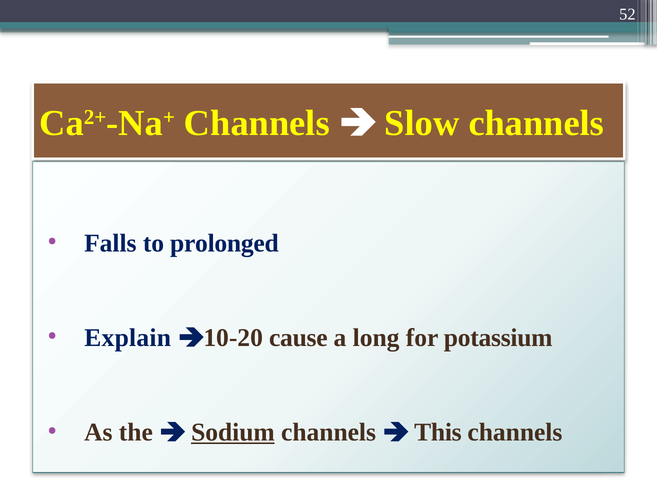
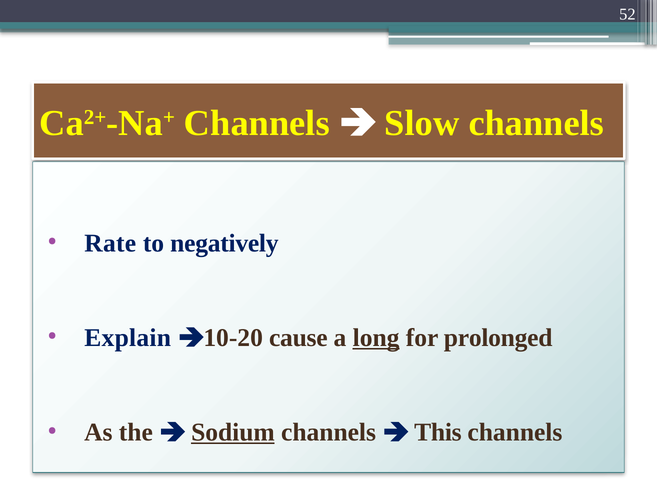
Falls: Falls -> Rate
prolonged: prolonged -> negatively
long underline: none -> present
potassium: potassium -> prolonged
